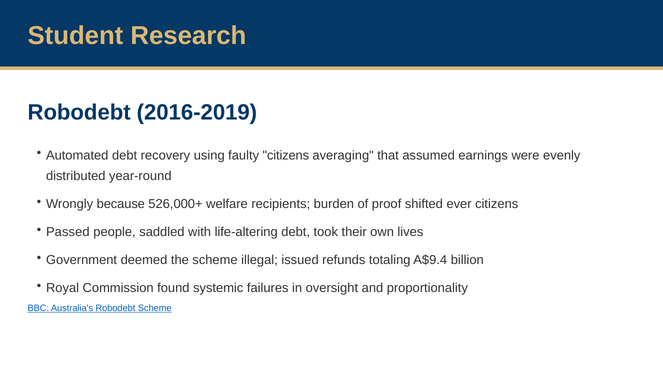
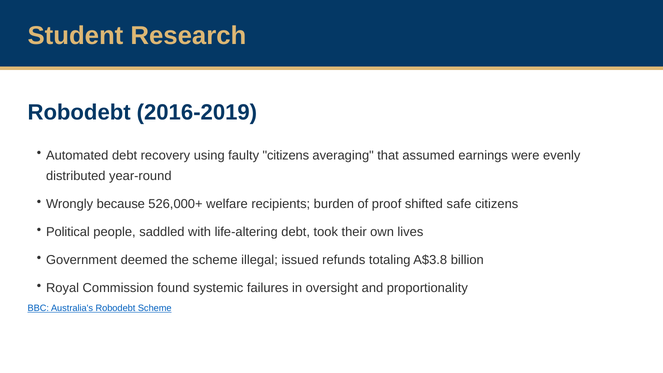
ever: ever -> safe
Passed: Passed -> Political
A$9.4: A$9.4 -> A$3.8
